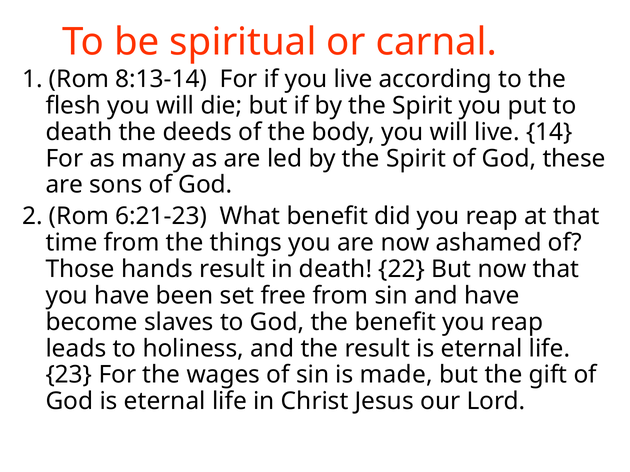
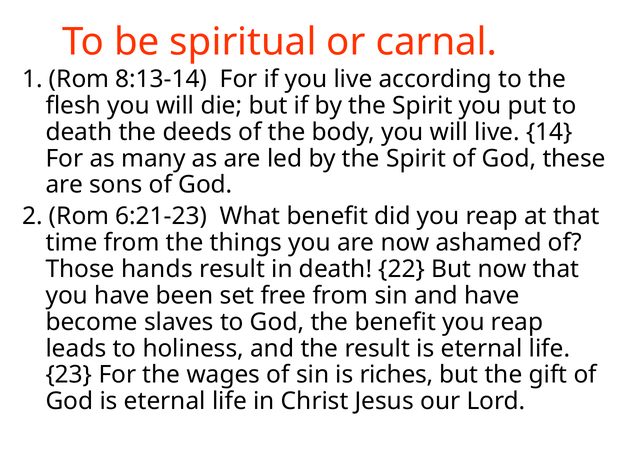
made: made -> riches
